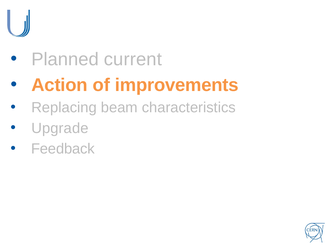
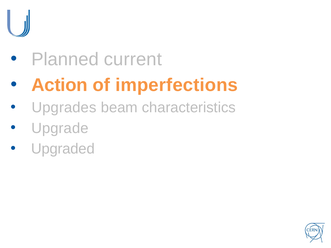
improvements: improvements -> imperfections
Replacing: Replacing -> Upgrades
Feedback: Feedback -> Upgraded
